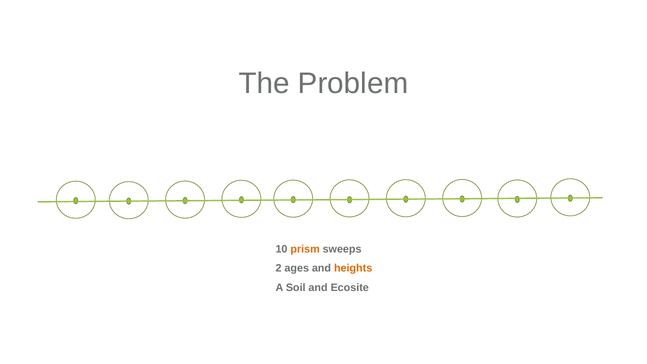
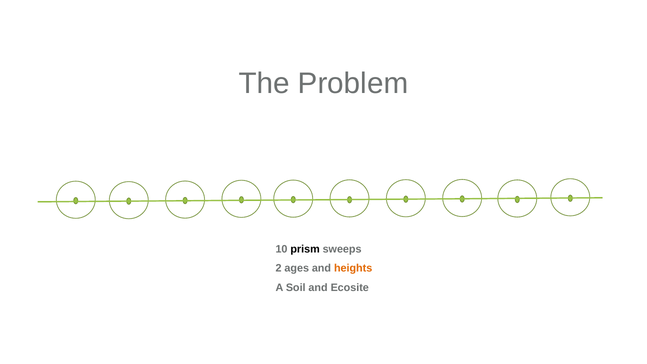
prism colour: orange -> black
